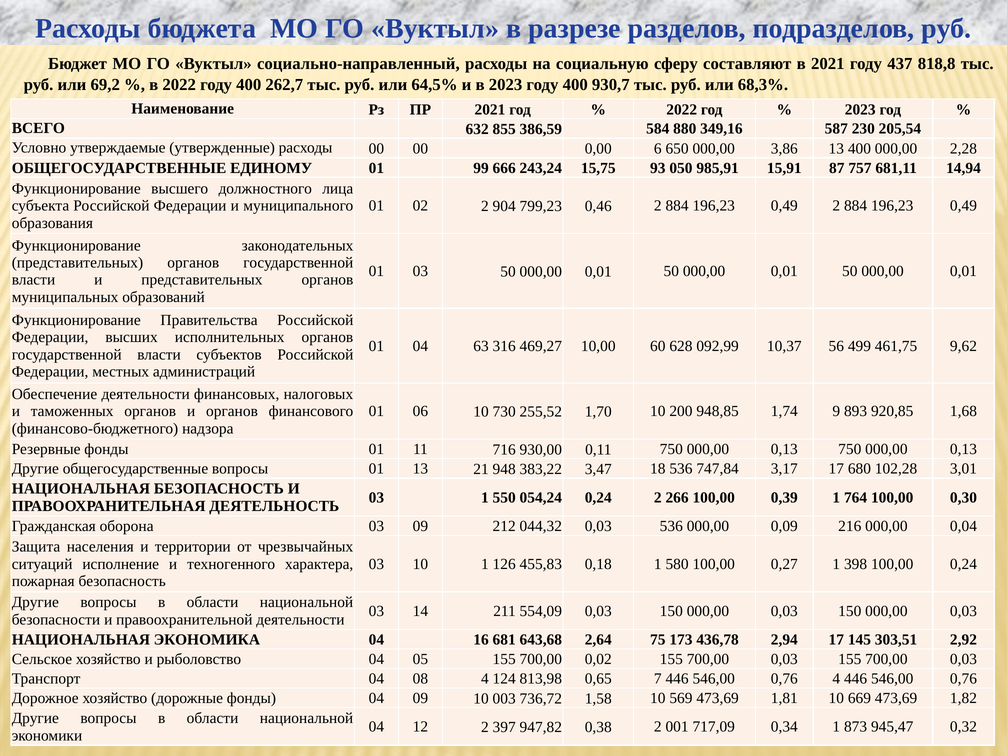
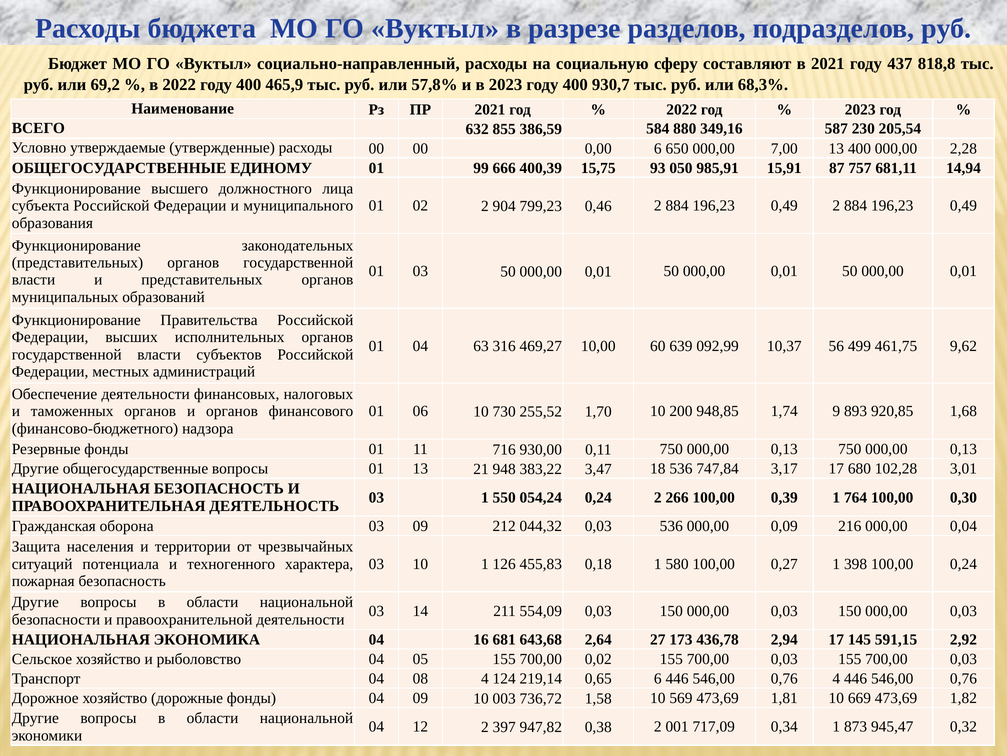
262,7: 262,7 -> 465,9
64,5%: 64,5% -> 57,8%
3,86: 3,86 -> 7,00
243,24: 243,24 -> 400,39
628: 628 -> 639
исполнение: исполнение -> потенциала
75: 75 -> 27
303,51: 303,51 -> 591,15
813,98: 813,98 -> 219,14
0,65 7: 7 -> 6
